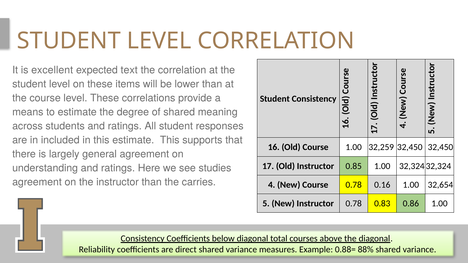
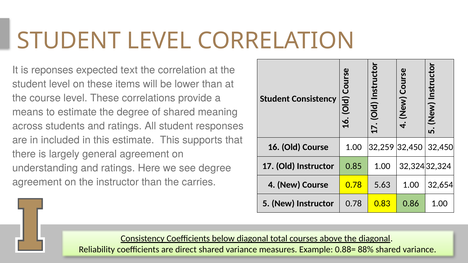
excellent: excellent -> reponses
see studies: studies -> degree
0.16: 0.16 -> 5.63
